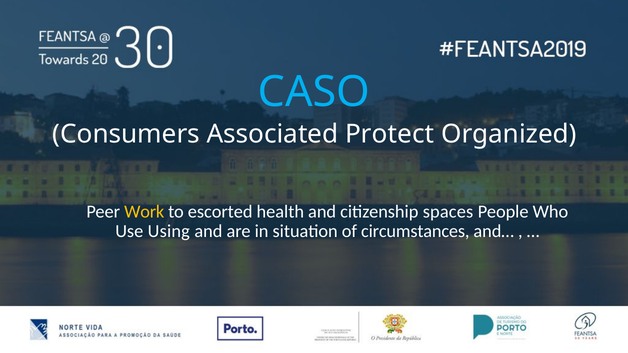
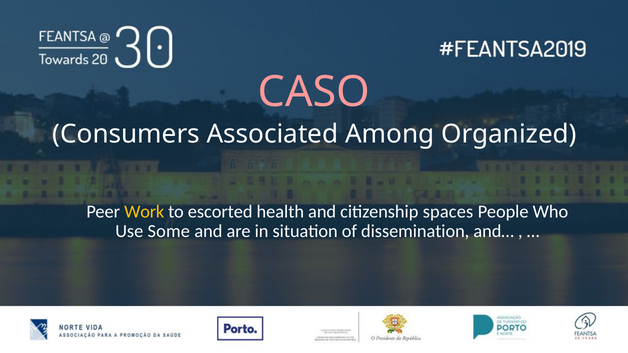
CASO colour: light blue -> pink
Protect: Protect -> Among
Using: Using -> Some
circumstances: circumstances -> dissemination
